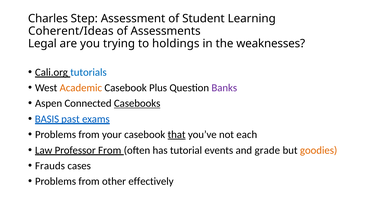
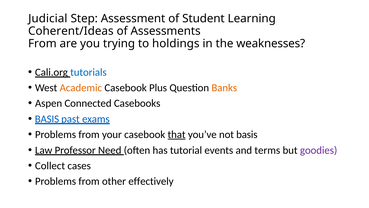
Charles: Charles -> Judicial
Legal at (42, 43): Legal -> From
Banks colour: purple -> orange
Casebooks underline: present -> none
not each: each -> basis
Professor From: From -> Need
grade: grade -> terms
goodies colour: orange -> purple
Frauds: Frauds -> Collect
